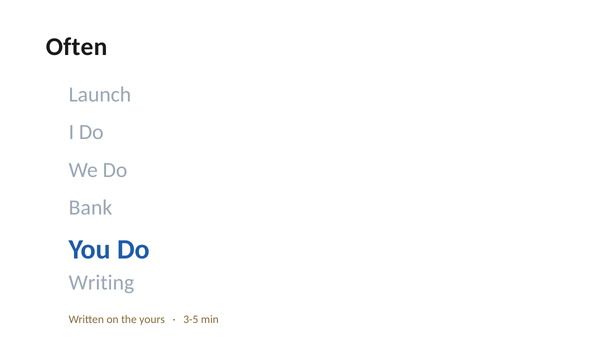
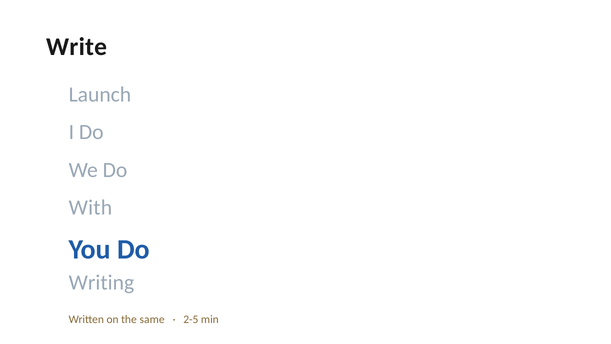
Often: Often -> Write
Bank: Bank -> With
yours: yours -> same
3-5: 3-5 -> 2-5
